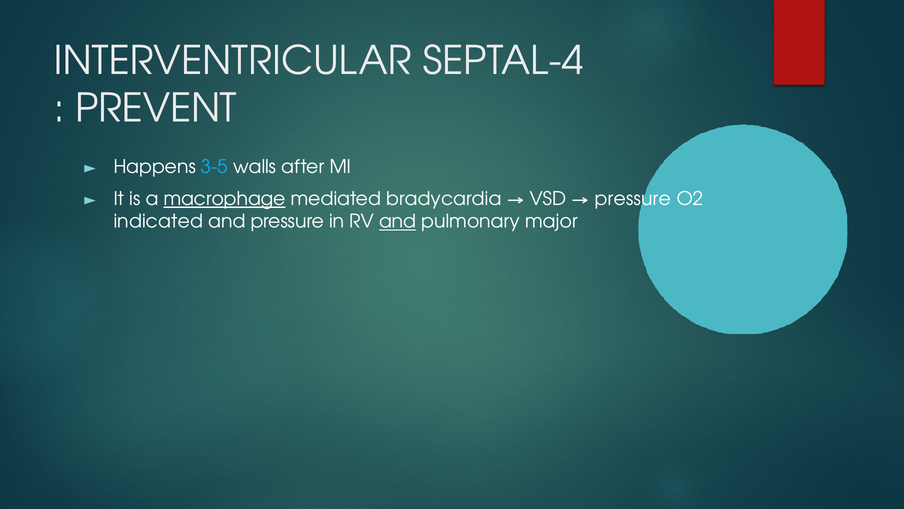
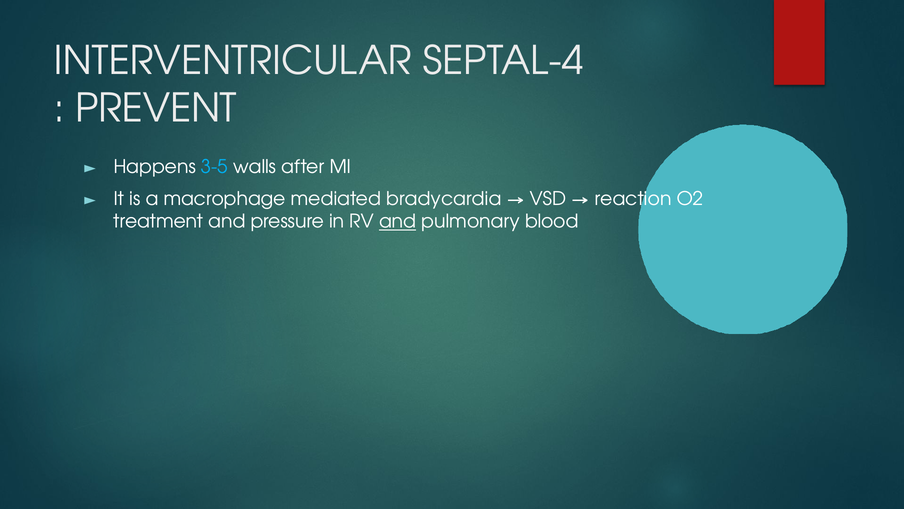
macrophage underline: present -> none
pressure at (633, 199): pressure -> reaction
indicated: indicated -> treatment
major: major -> blood
